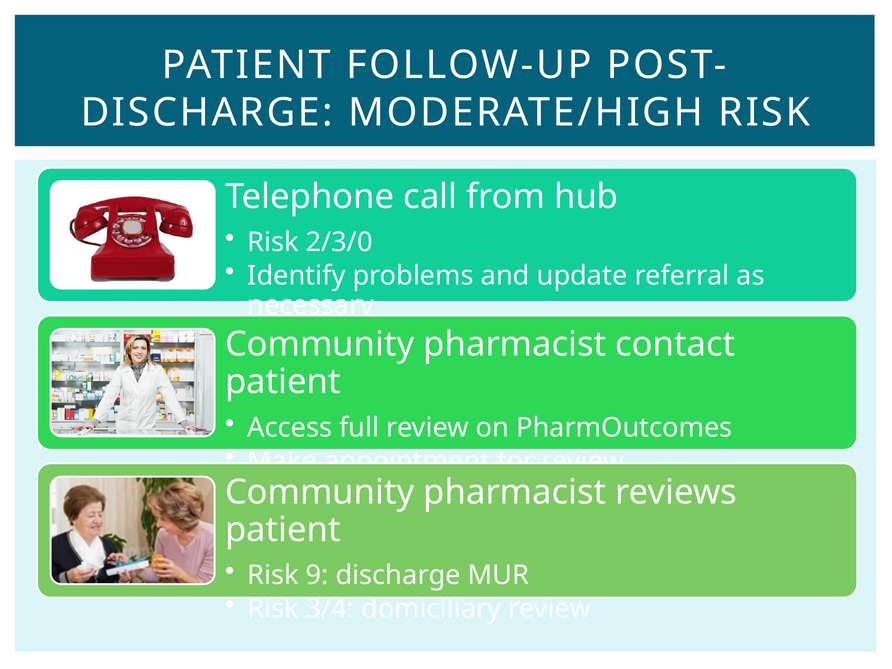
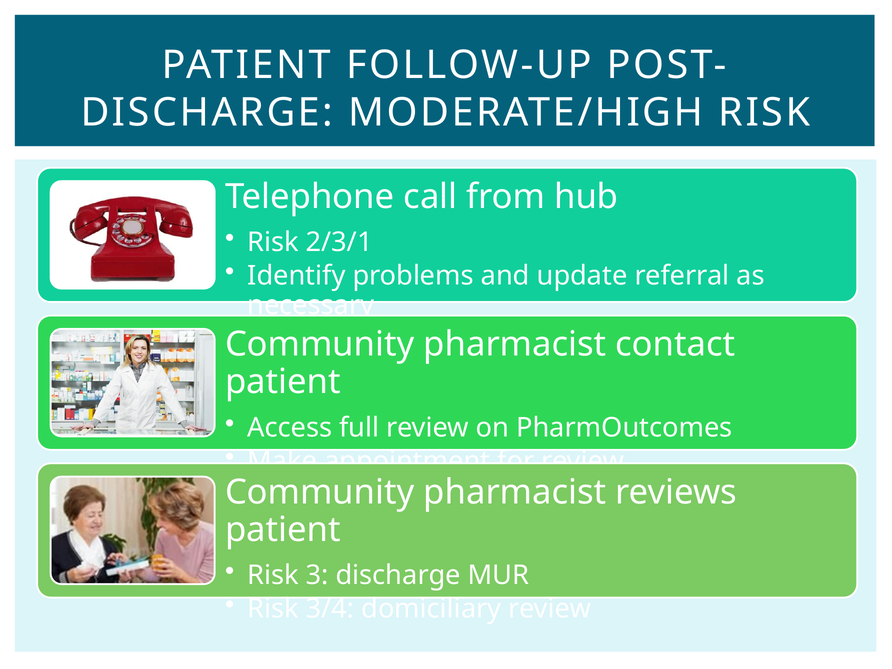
2/3/0: 2/3/0 -> 2/3/1
9: 9 -> 3
